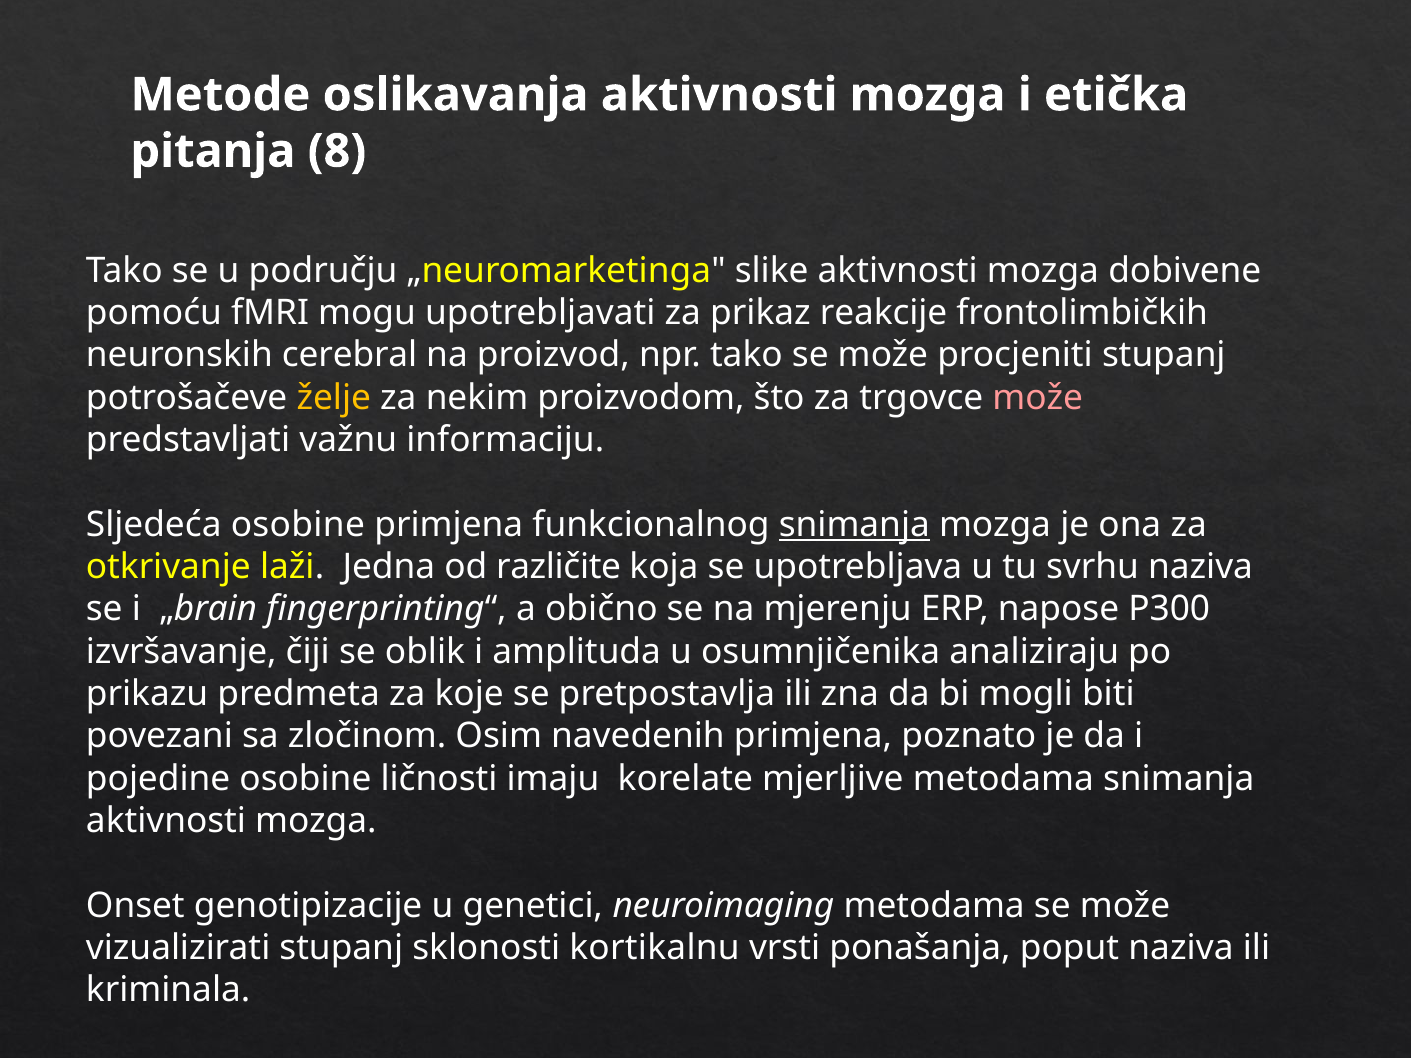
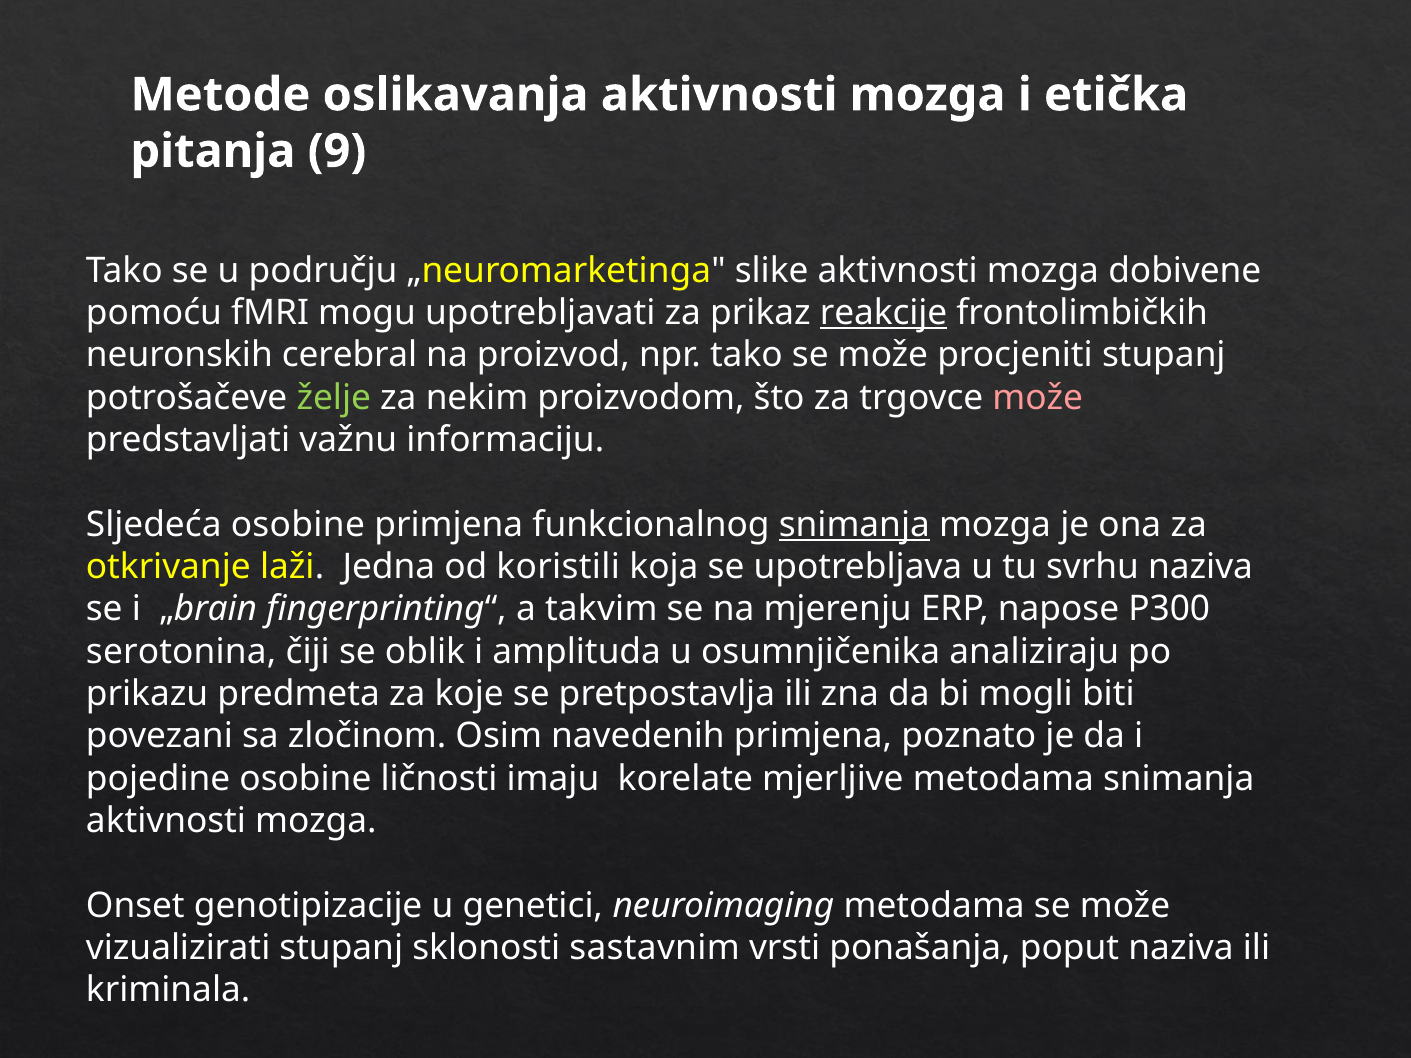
8: 8 -> 9
reakcije underline: none -> present
želje colour: yellow -> light green
različite: različite -> koristili
obično: obično -> takvim
izvršavanje: izvršavanje -> serotonina
kortikalnu: kortikalnu -> sastavnim
